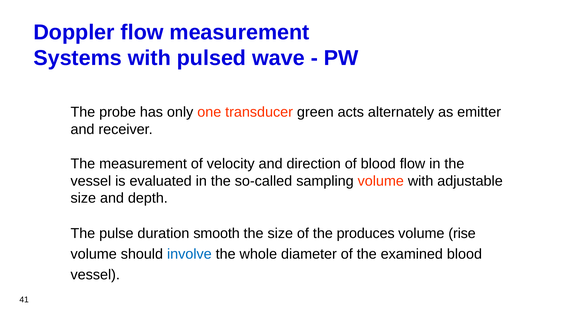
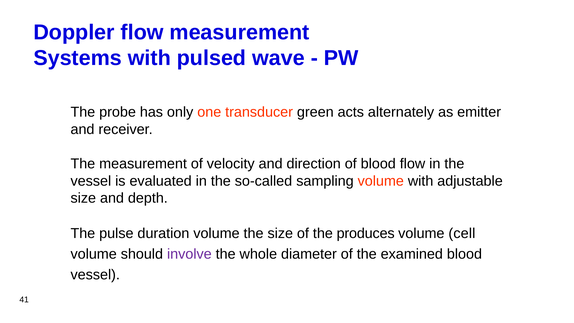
duration smooth: smooth -> volume
rise: rise -> cell
involve colour: blue -> purple
